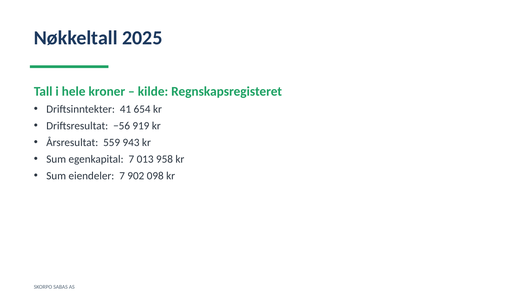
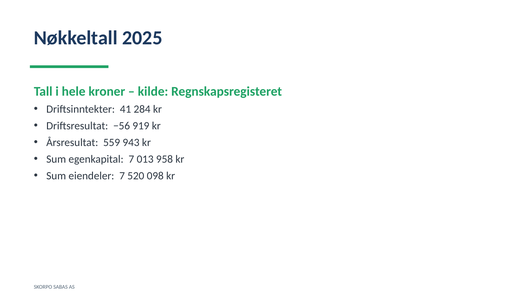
654: 654 -> 284
902: 902 -> 520
